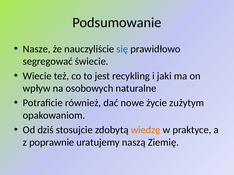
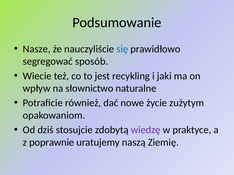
świecie: świecie -> sposób
osobowych: osobowych -> słownictwo
wiedzę colour: orange -> purple
